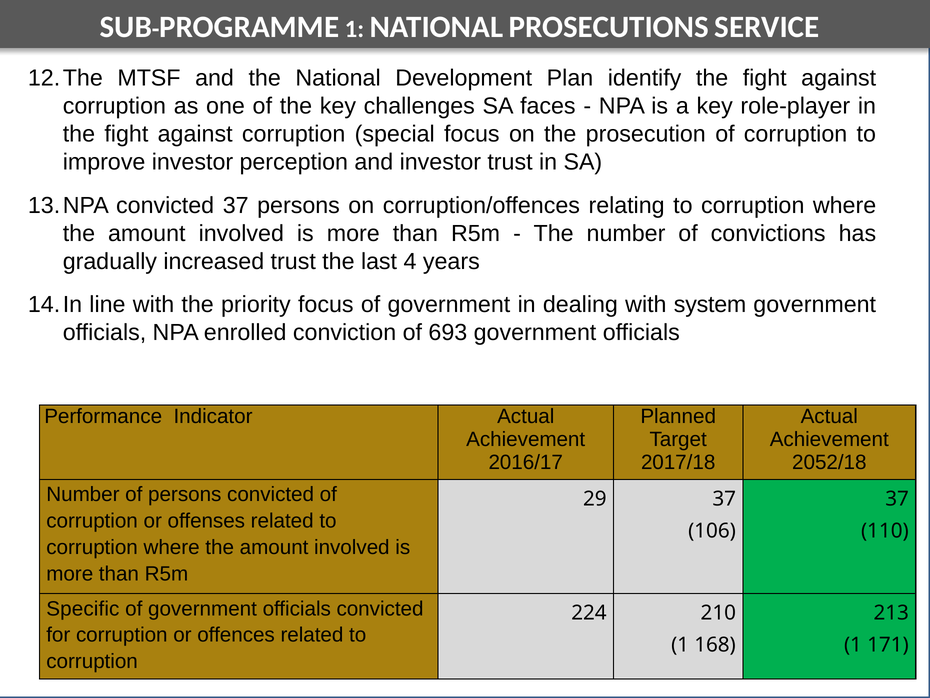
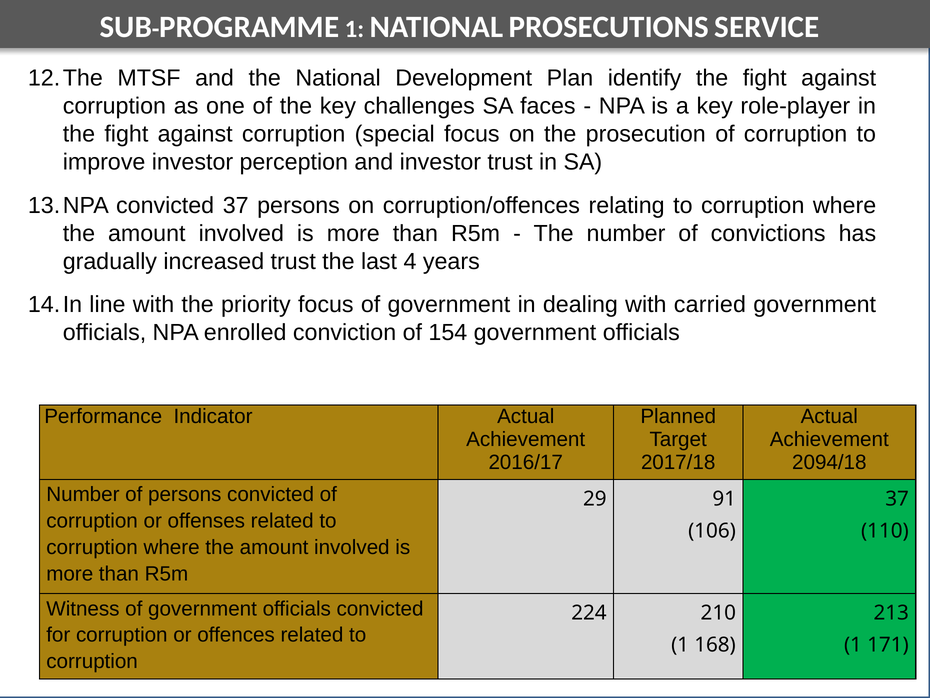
system: system -> carried
693: 693 -> 154
2052/18: 2052/18 -> 2094/18
29 37: 37 -> 91
Specific: Specific -> Witness
